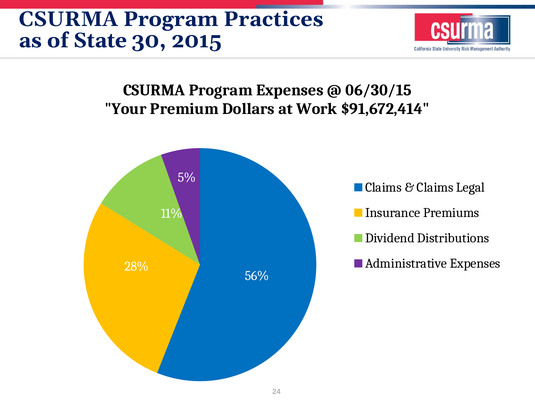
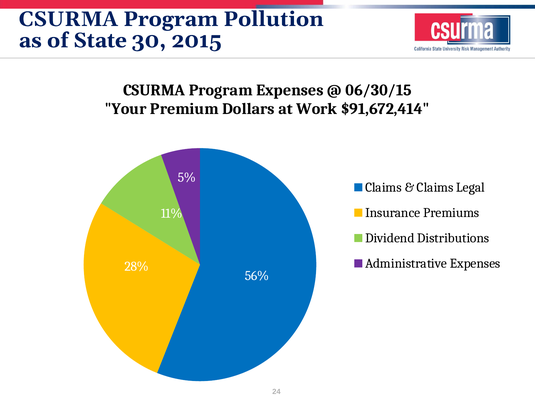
Practices: Practices -> Pollution
